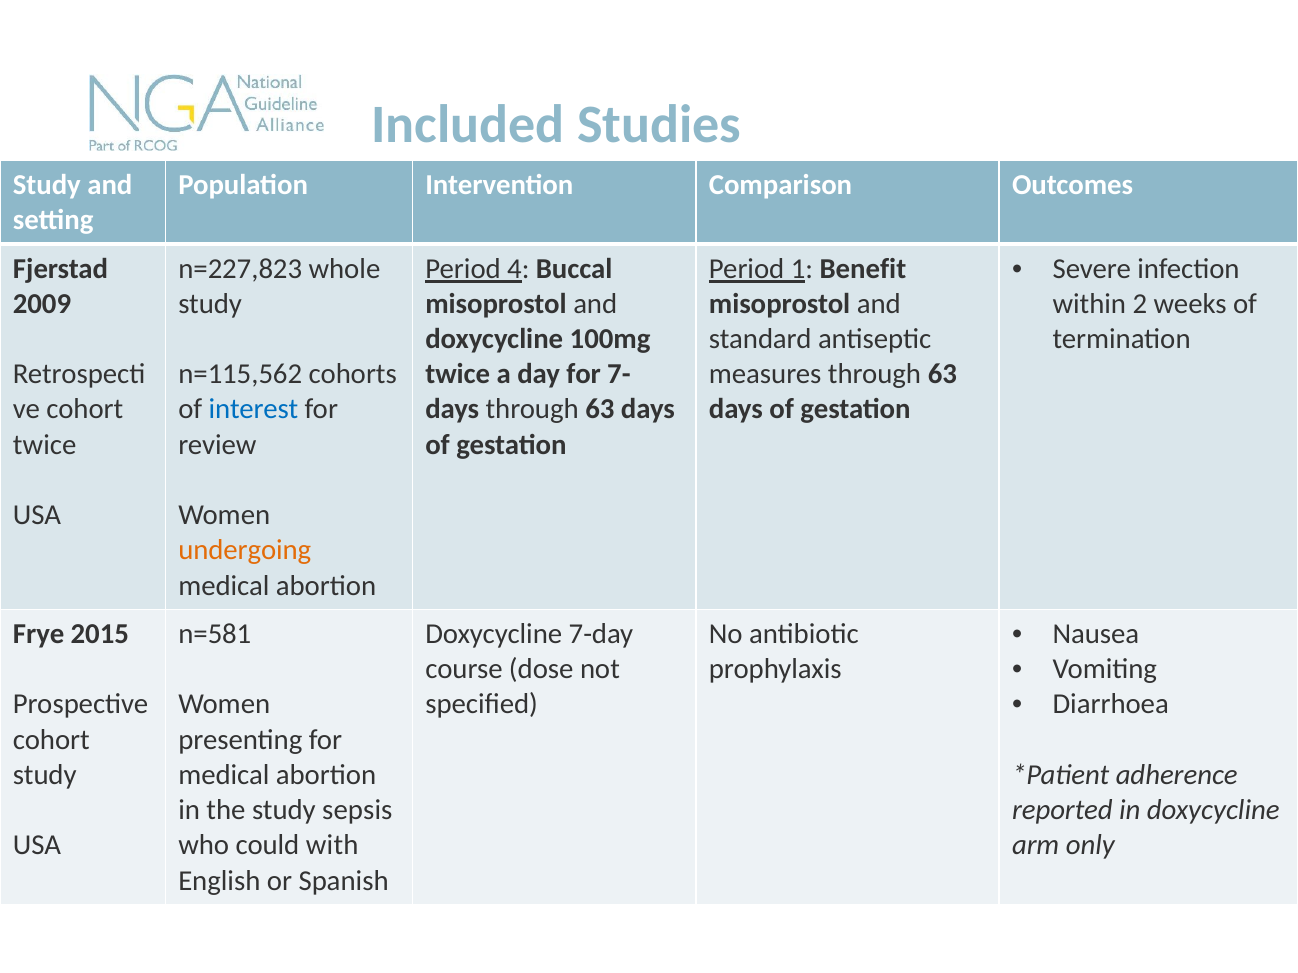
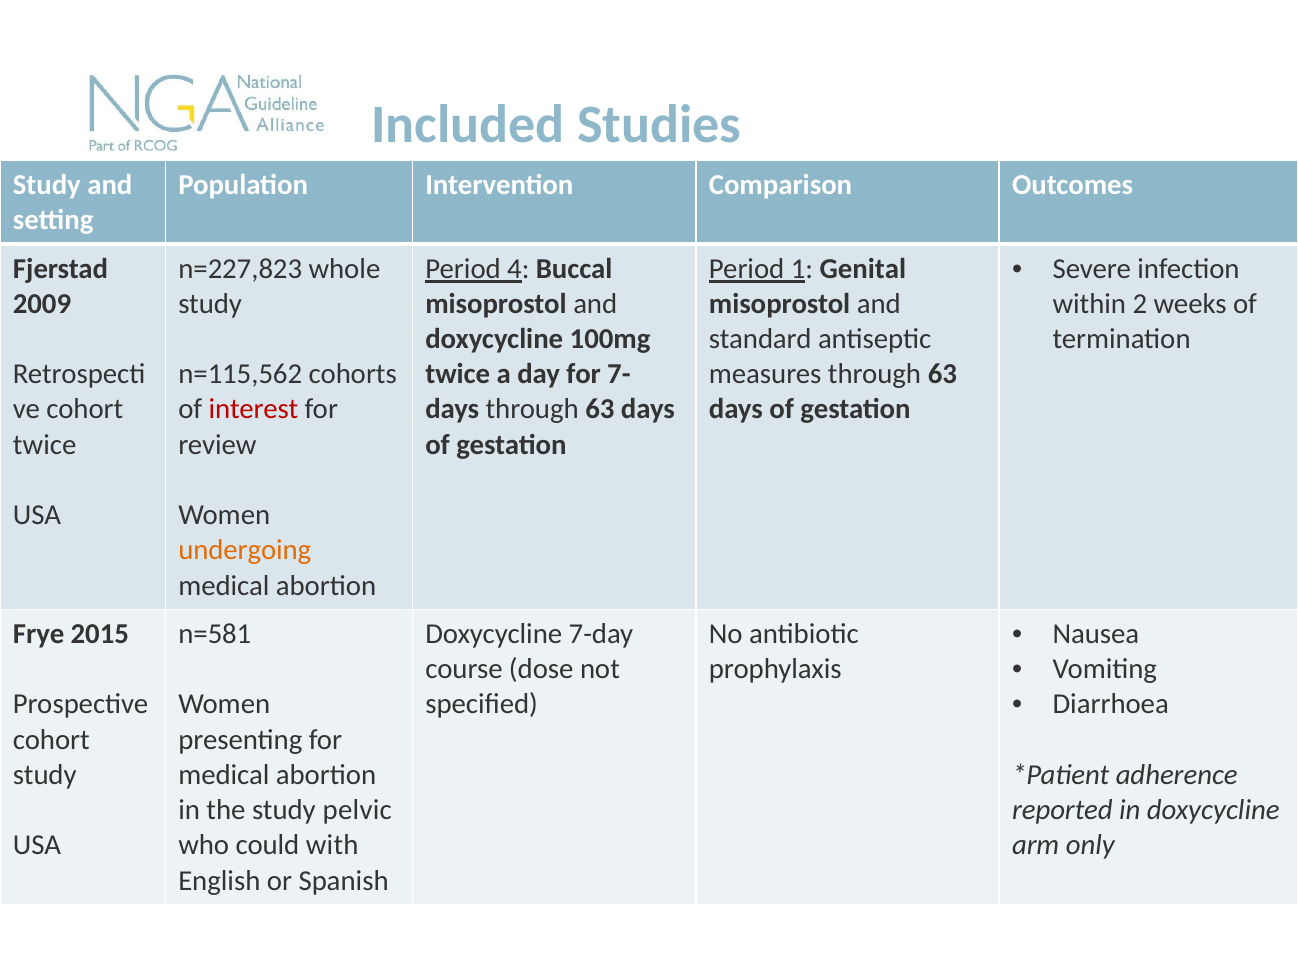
Benefit: Benefit -> Genital
interest colour: blue -> red
sepsis: sepsis -> pelvic
